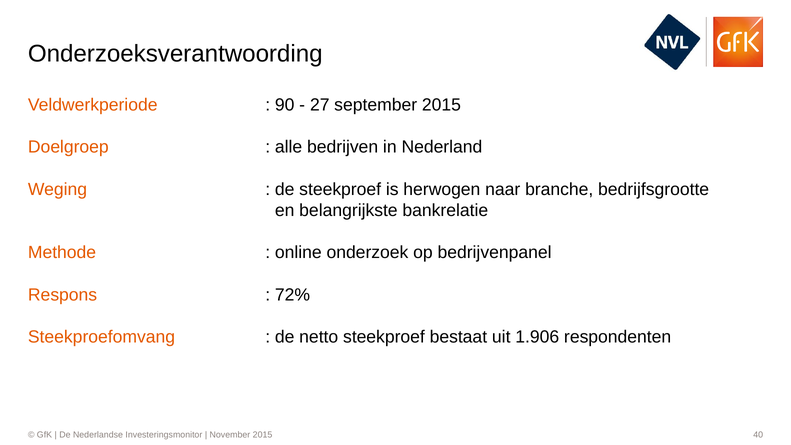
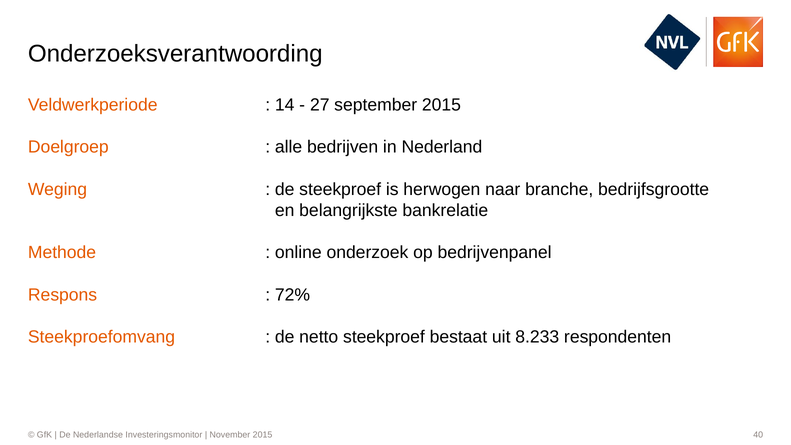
90: 90 -> 14
1.906: 1.906 -> 8.233
